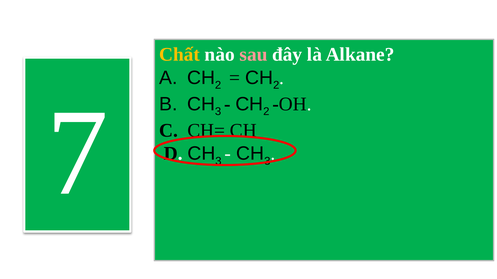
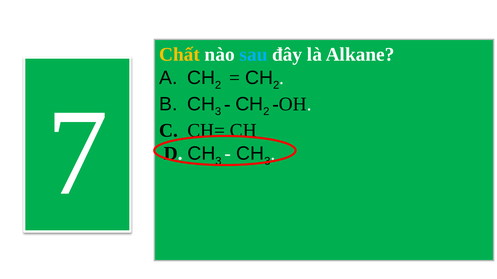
sau colour: pink -> light blue
